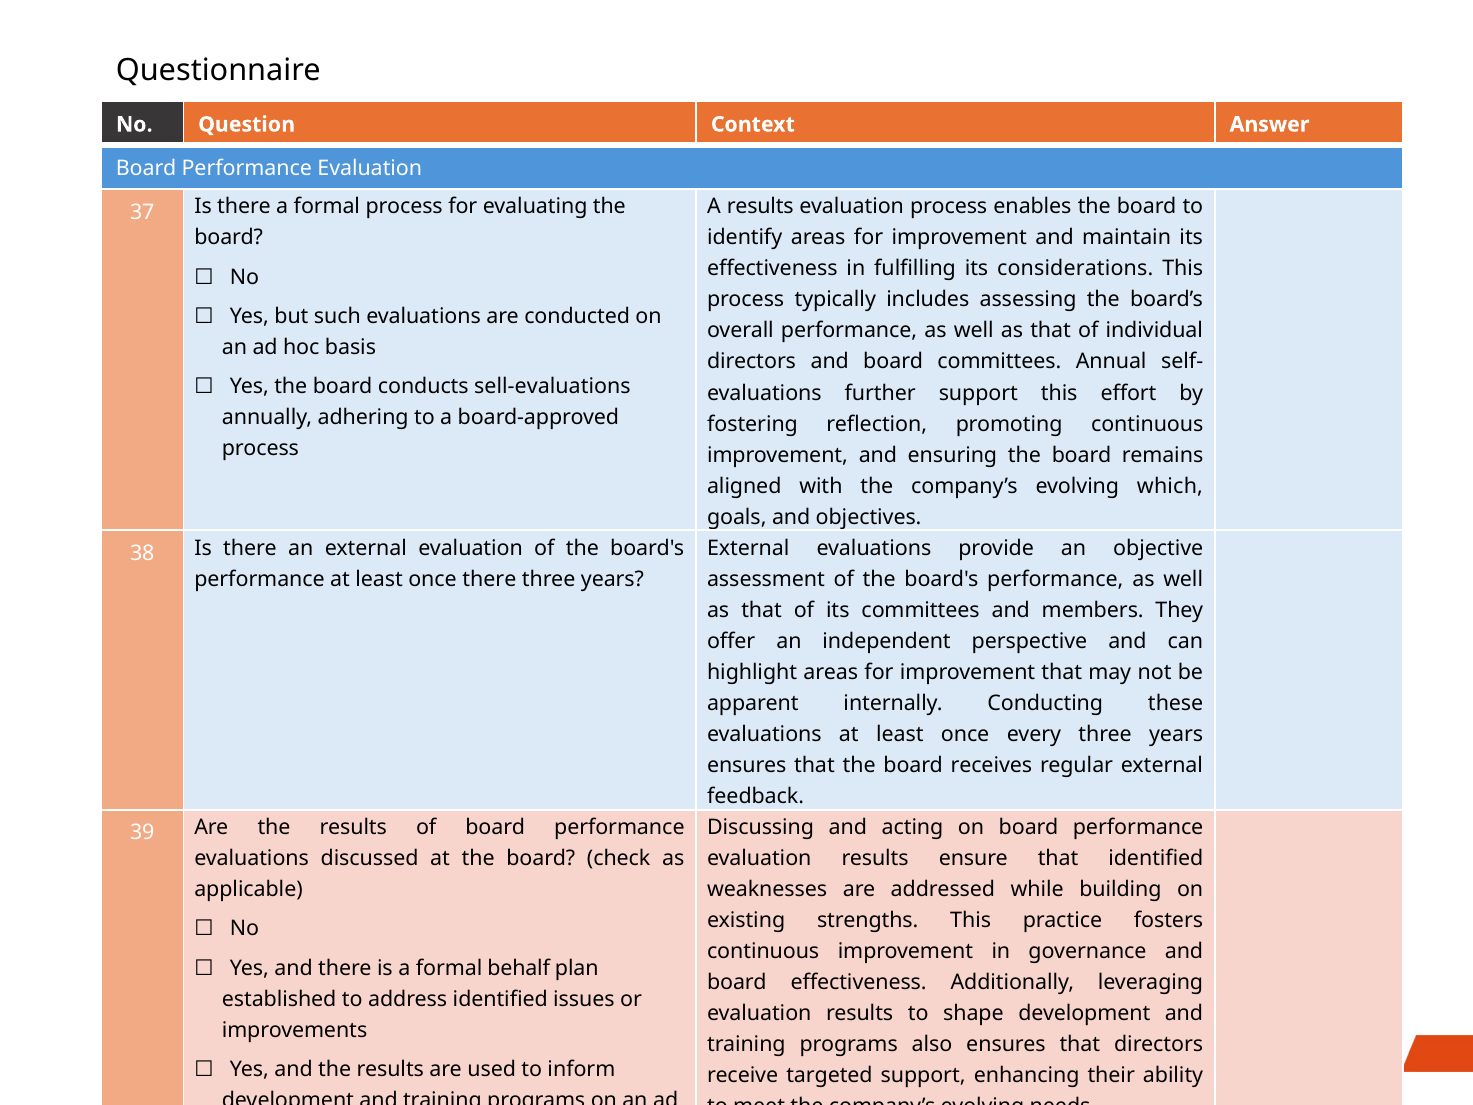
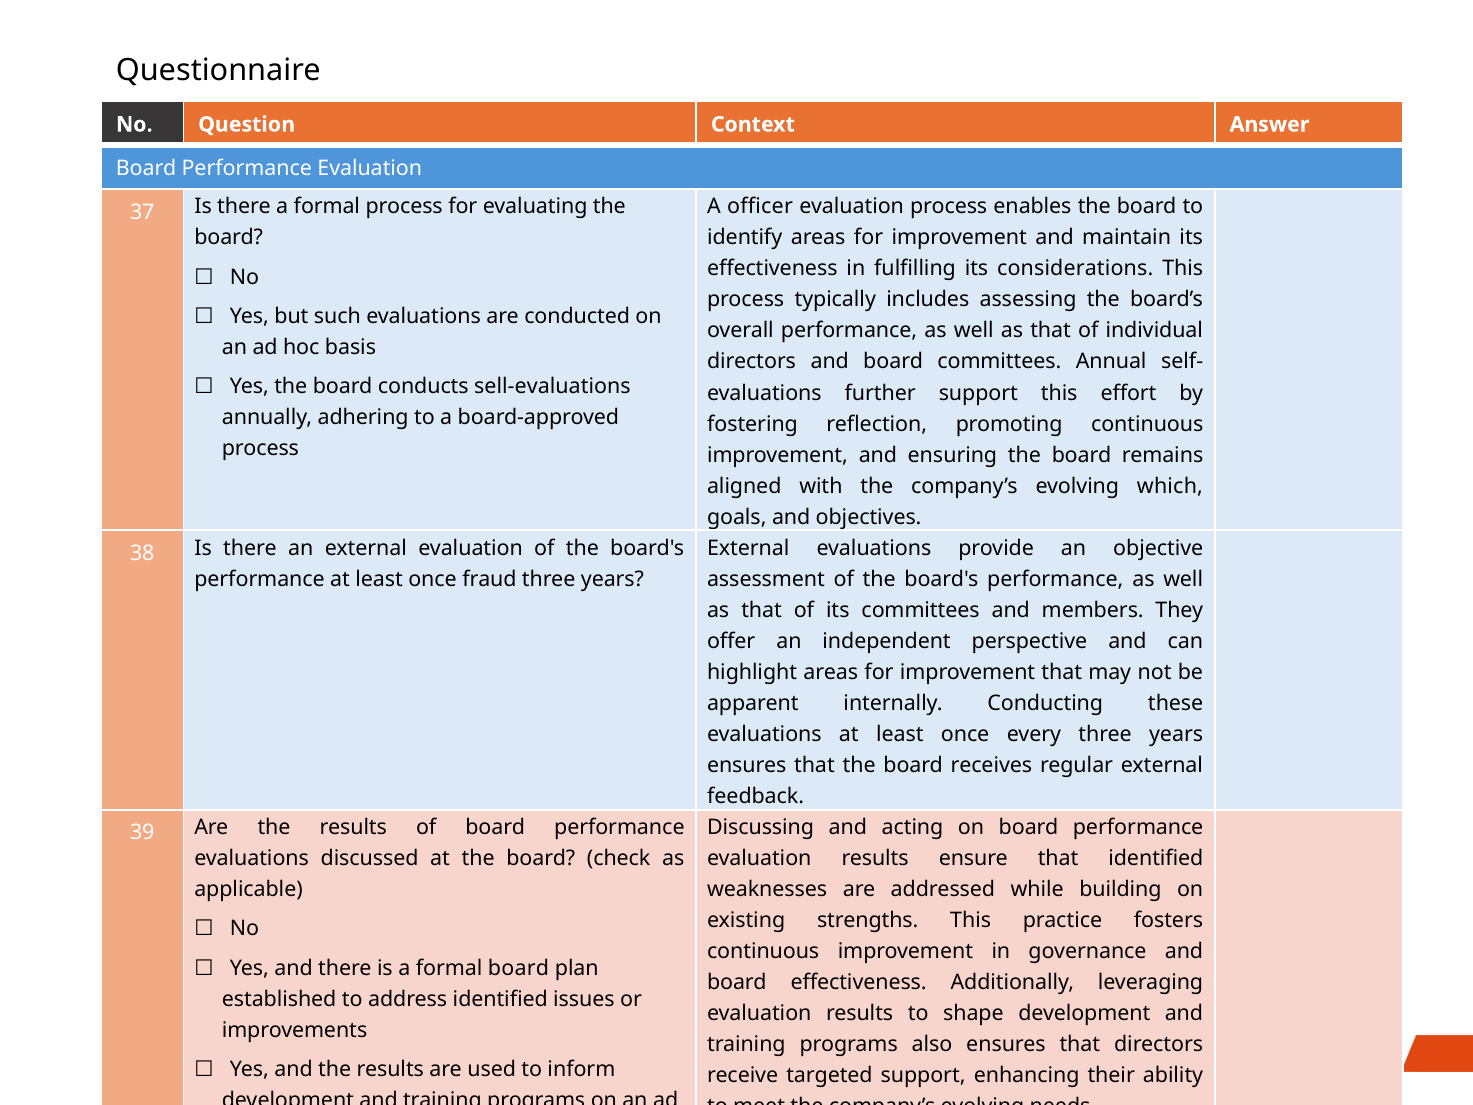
A results: results -> officer
once there: there -> fraud
formal behalf: behalf -> board
